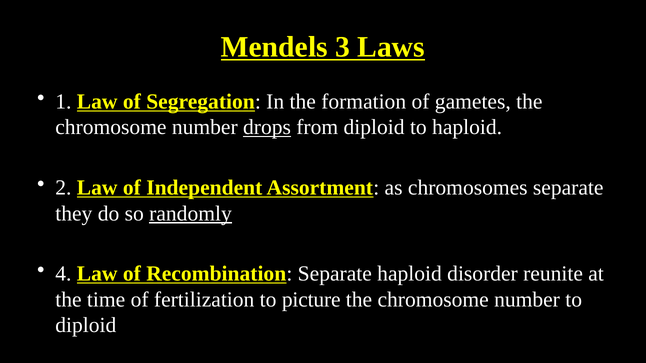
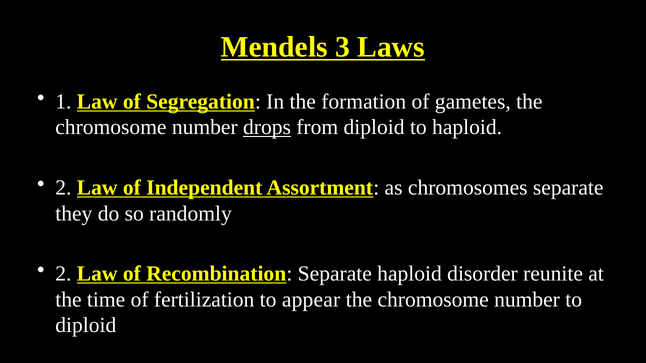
randomly underline: present -> none
4 at (63, 274): 4 -> 2
picture: picture -> appear
